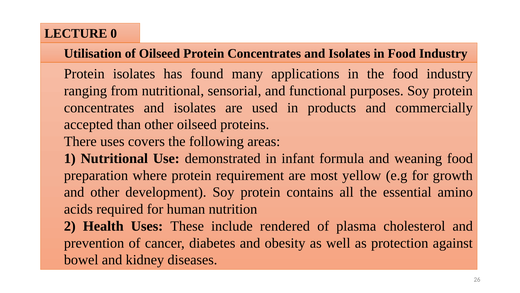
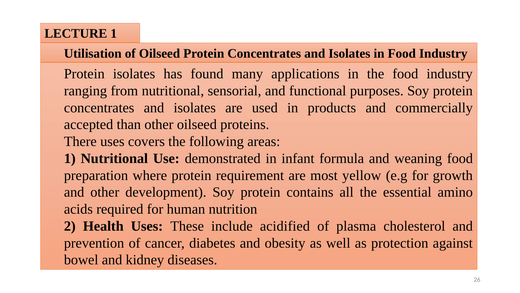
LECTURE 0: 0 -> 1
rendered: rendered -> acidified
